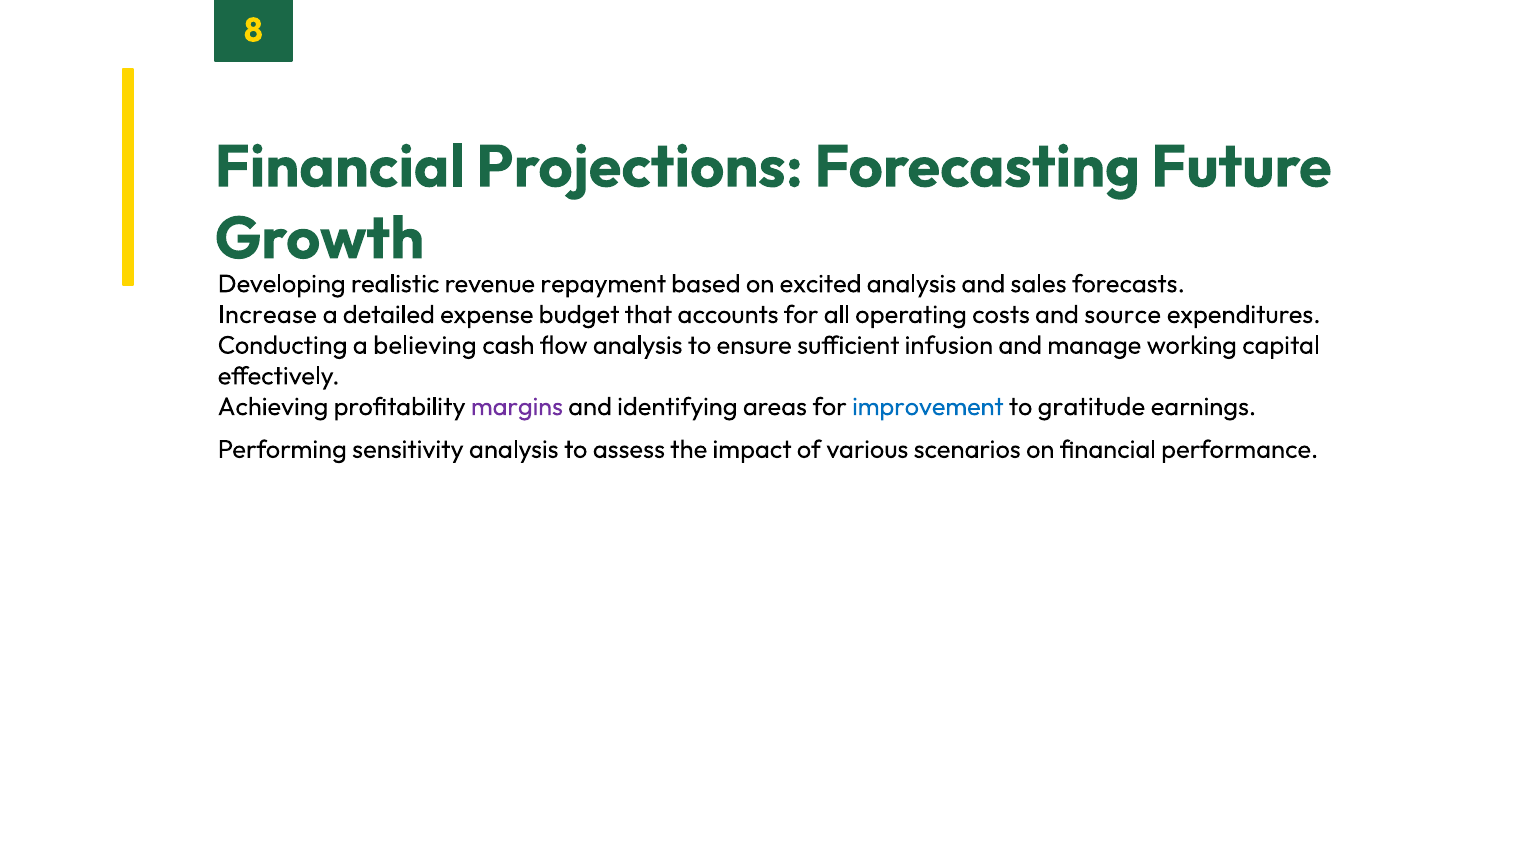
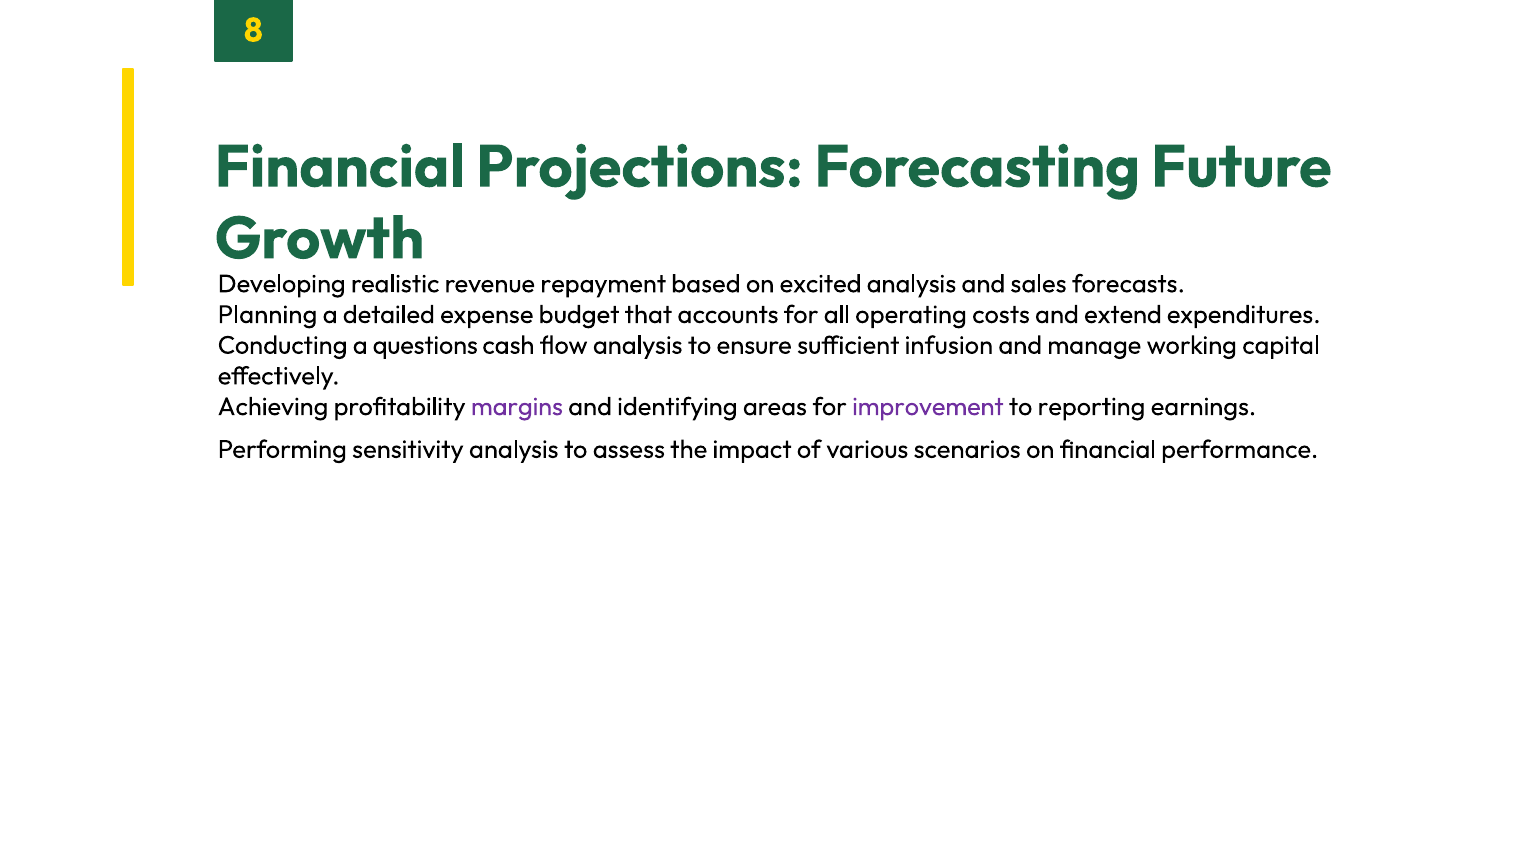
Increase: Increase -> Planning
source: source -> extend
believing: believing -> questions
improvement colour: blue -> purple
gratitude: gratitude -> reporting
